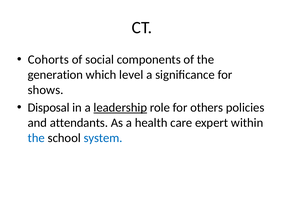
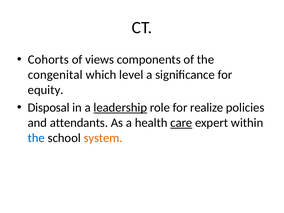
social: social -> views
generation: generation -> congenital
shows: shows -> equity
others: others -> realize
care underline: none -> present
system colour: blue -> orange
